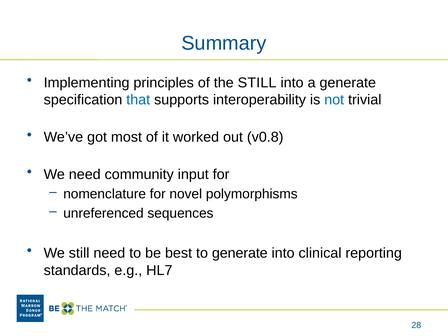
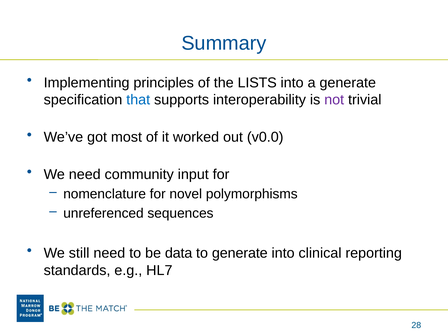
the STILL: STILL -> LISTS
not colour: blue -> purple
v0.8: v0.8 -> v0.0
best: best -> data
